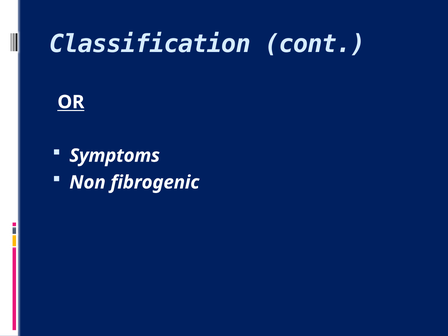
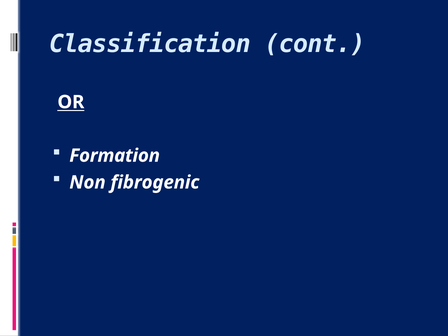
Symptoms: Symptoms -> Formation
